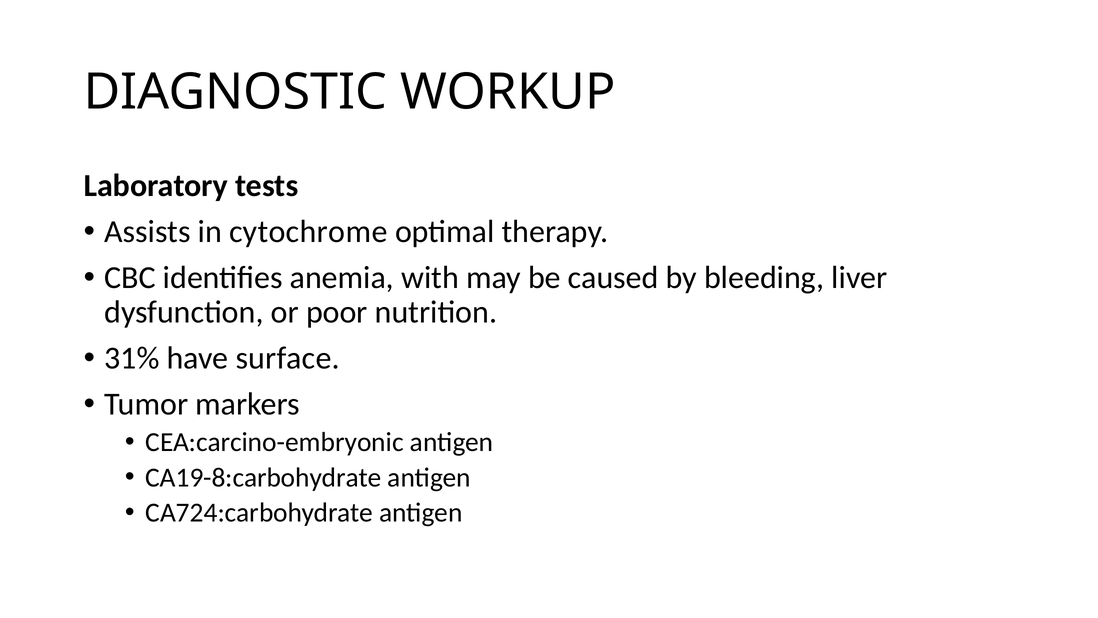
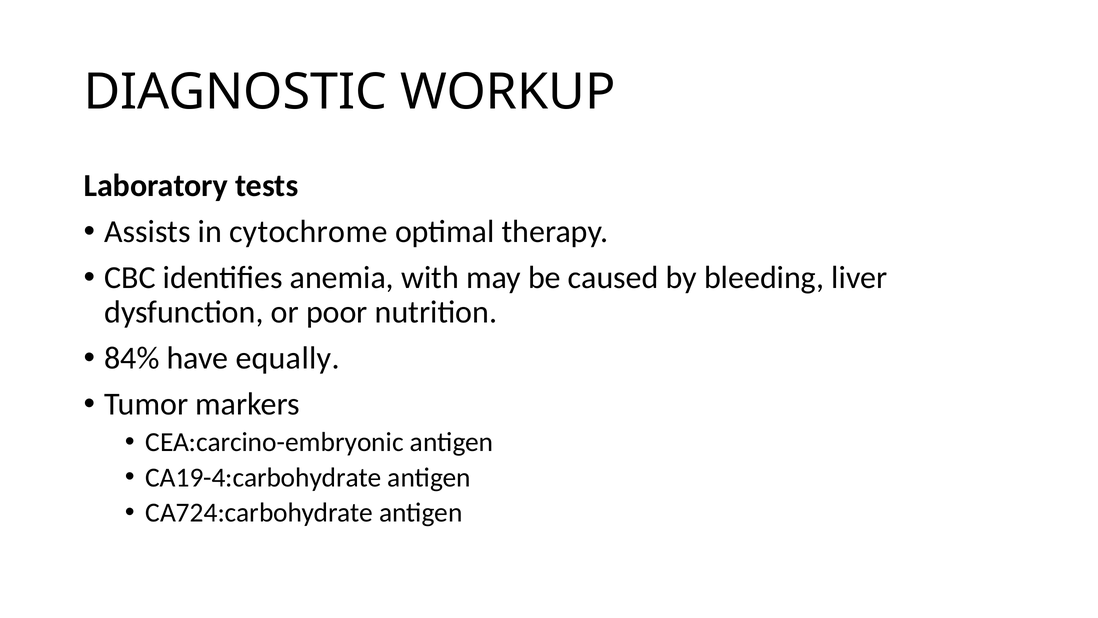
31%: 31% -> 84%
surface: surface -> equally
CA19-8:carbohydrate: CA19-8:carbohydrate -> CA19-4:carbohydrate
